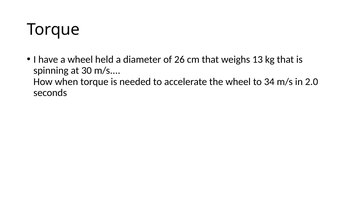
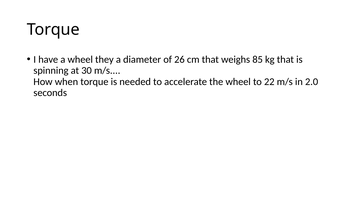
held: held -> they
13: 13 -> 85
34: 34 -> 22
